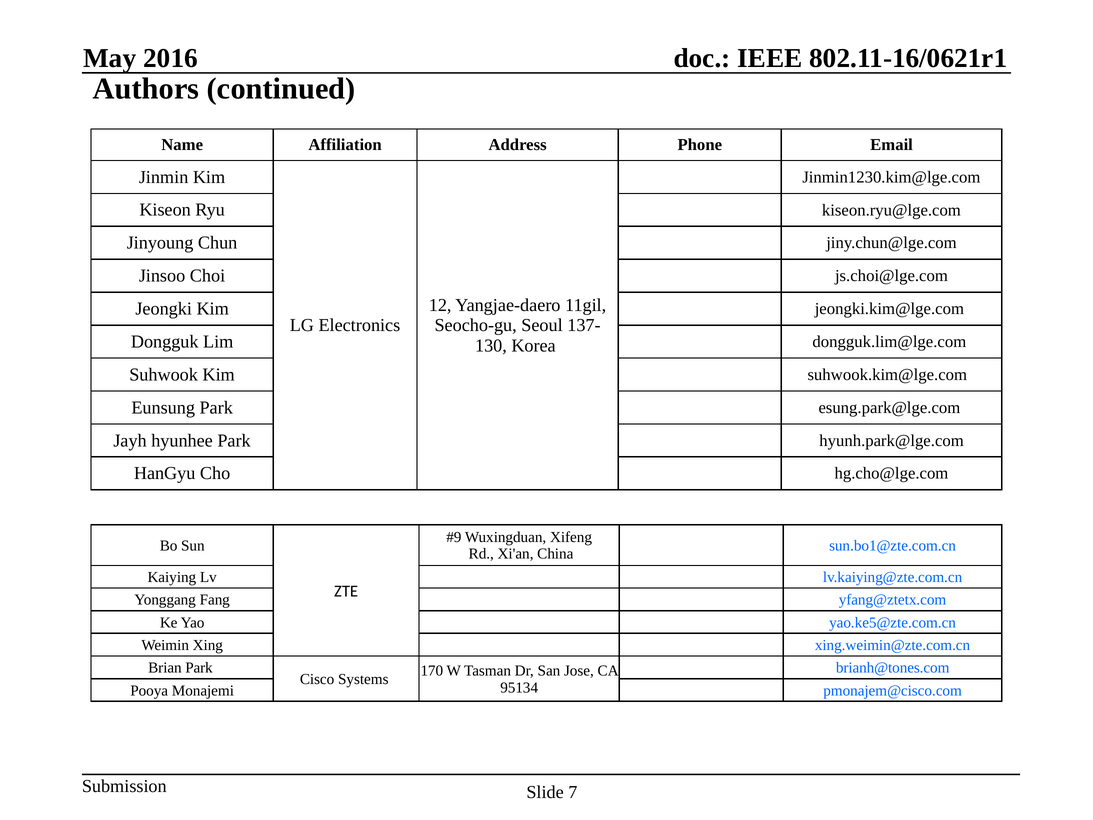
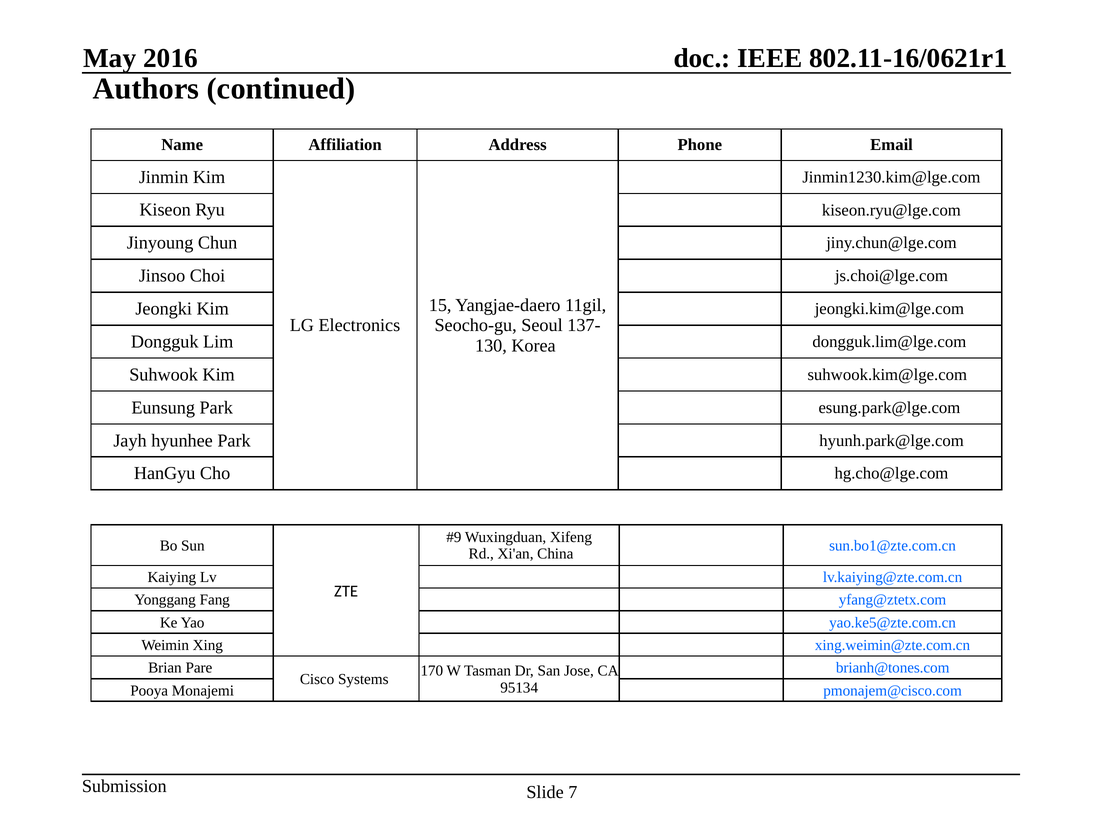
12: 12 -> 15
Brian Park: Park -> Pare
